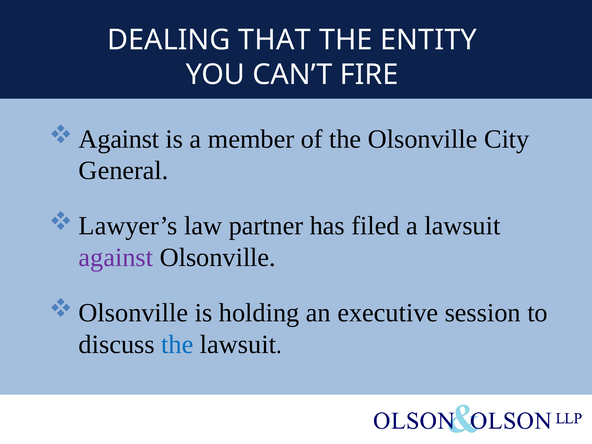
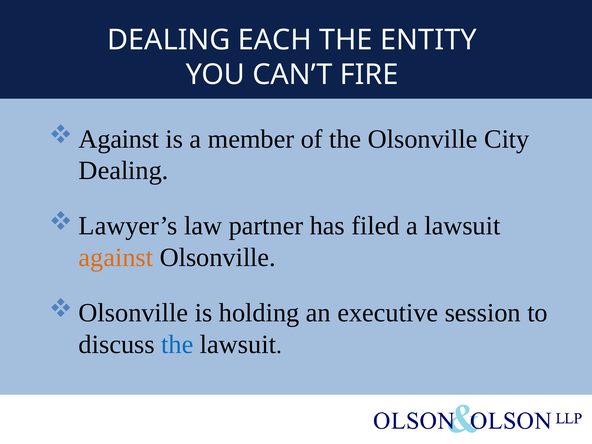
THAT: THAT -> EACH
General at (124, 171): General -> Dealing
against at (116, 257) colour: purple -> orange
